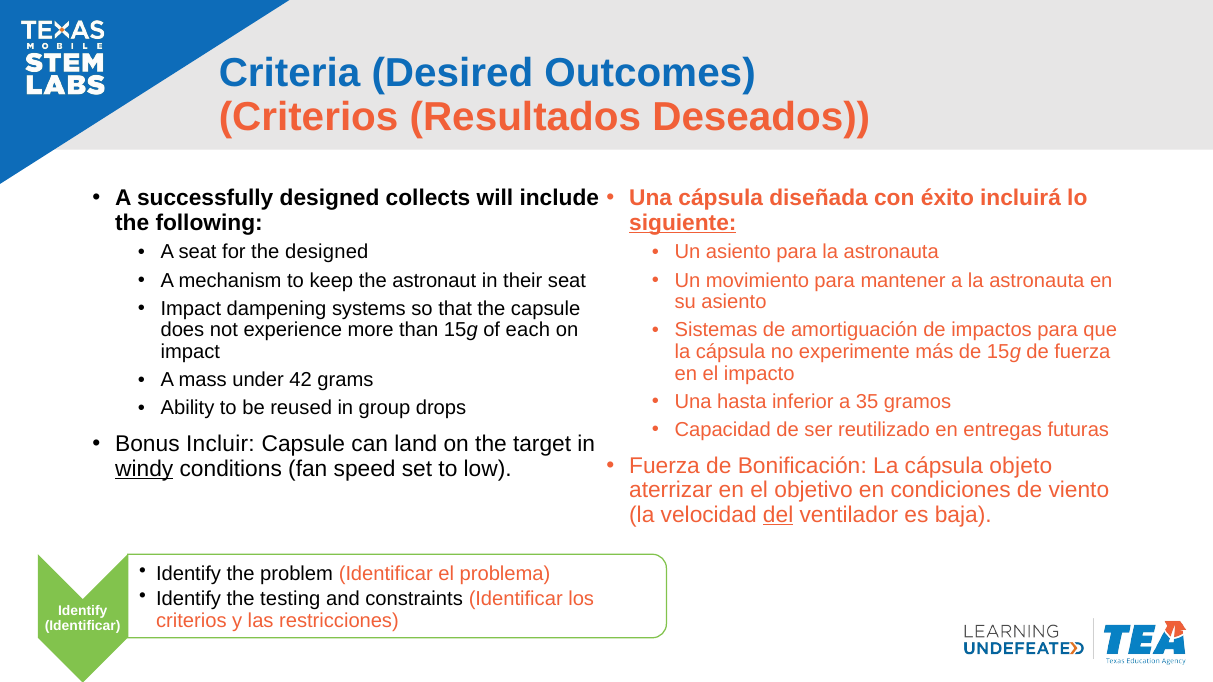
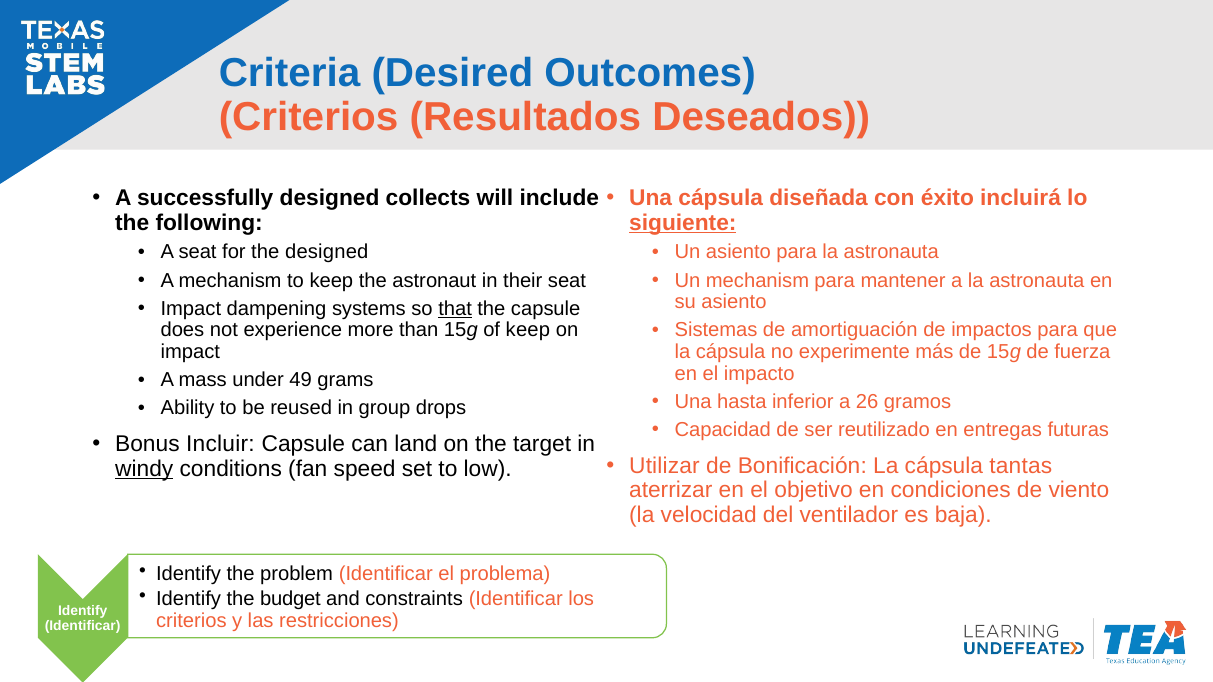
Un movimiento: movimiento -> mechanism
that underline: none -> present
of each: each -> keep
42: 42 -> 49
35: 35 -> 26
Fuerza at (665, 466): Fuerza -> Utilizar
objeto: objeto -> tantas
del underline: present -> none
testing: testing -> budget
